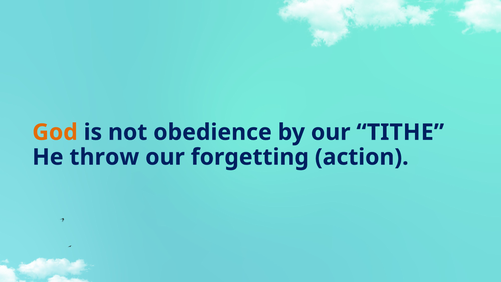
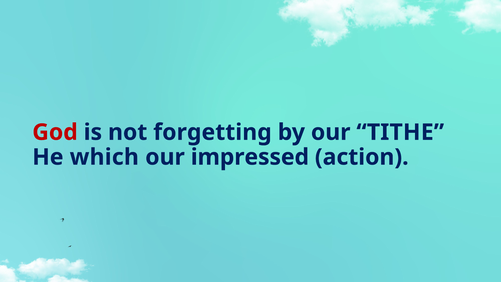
God colour: orange -> red
obedience: obedience -> forgetting
throw: throw -> which
forgetting: forgetting -> impressed
